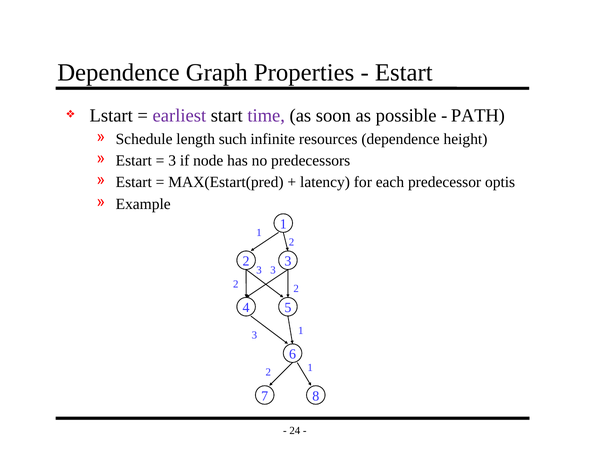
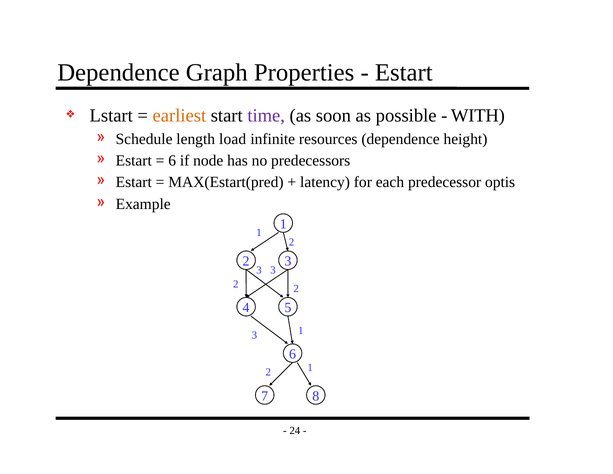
earliest colour: purple -> orange
PATH: PATH -> WITH
such: such -> load
3 at (172, 161): 3 -> 6
